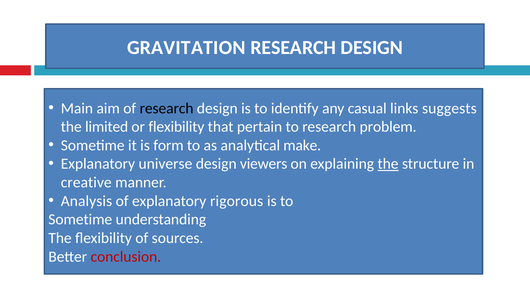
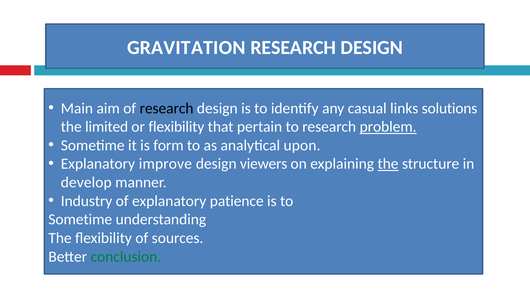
suggests: suggests -> solutions
problem underline: none -> present
make: make -> upon
universe: universe -> improve
creative: creative -> develop
Analysis: Analysis -> Industry
rigorous: rigorous -> patience
conclusion colour: red -> green
